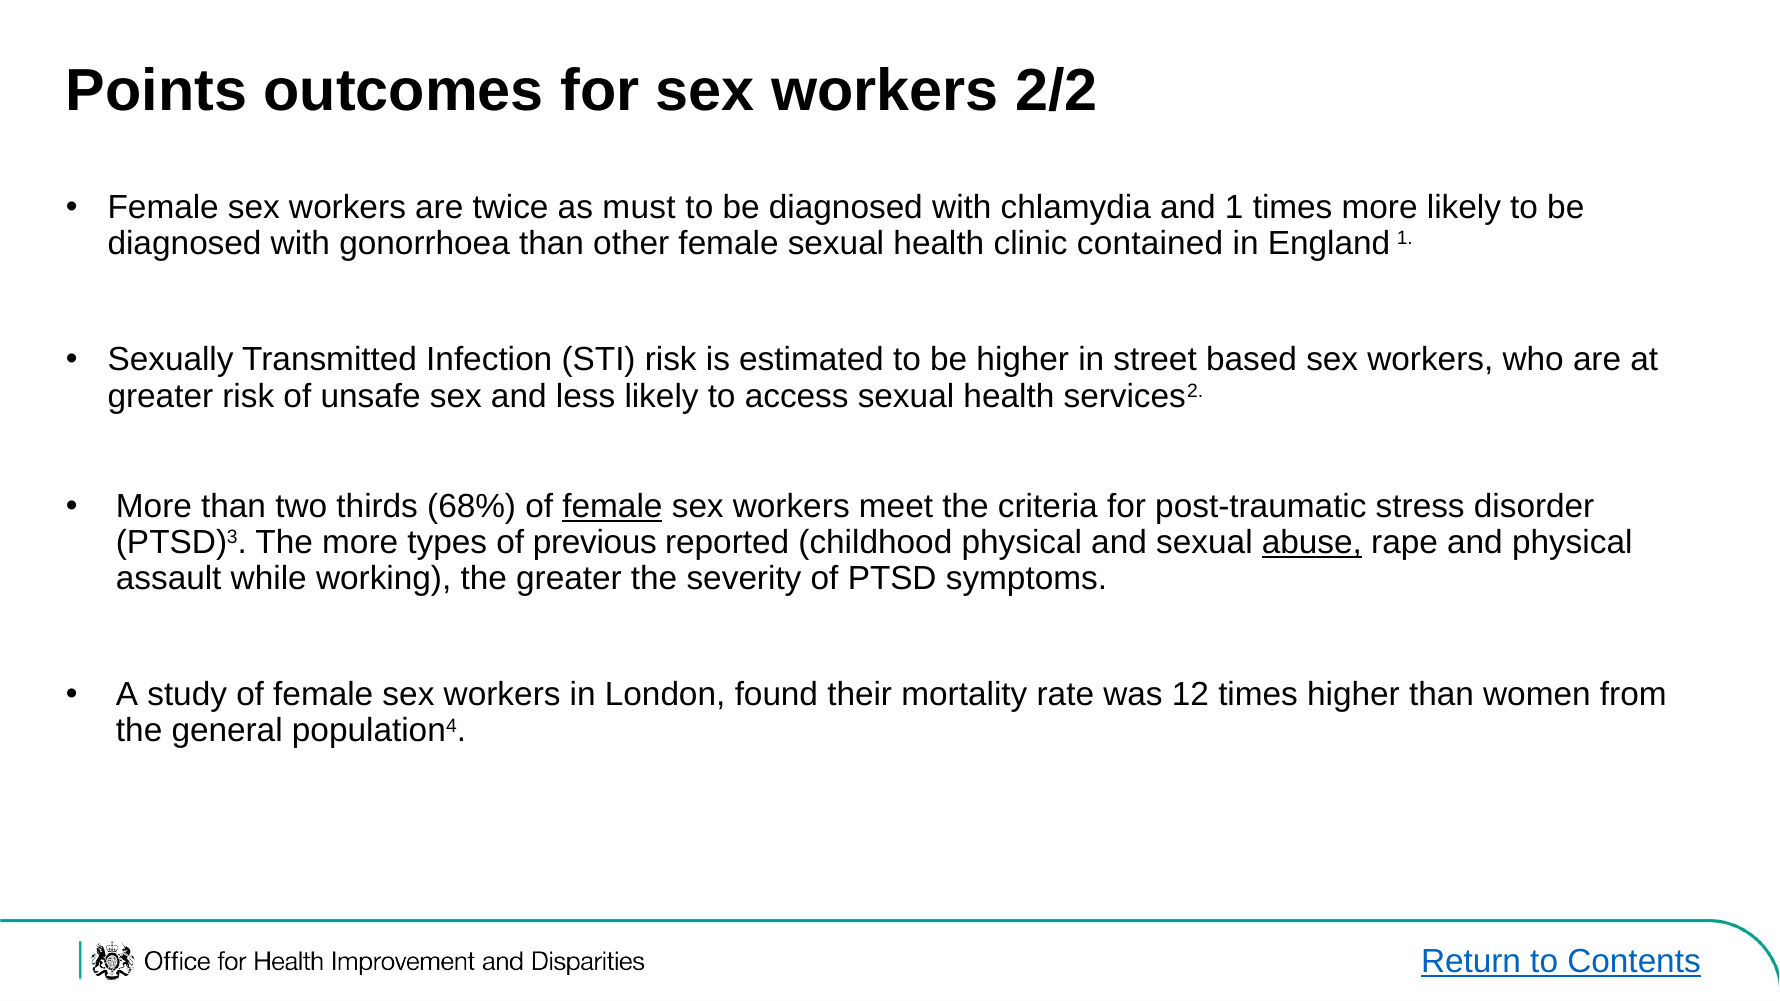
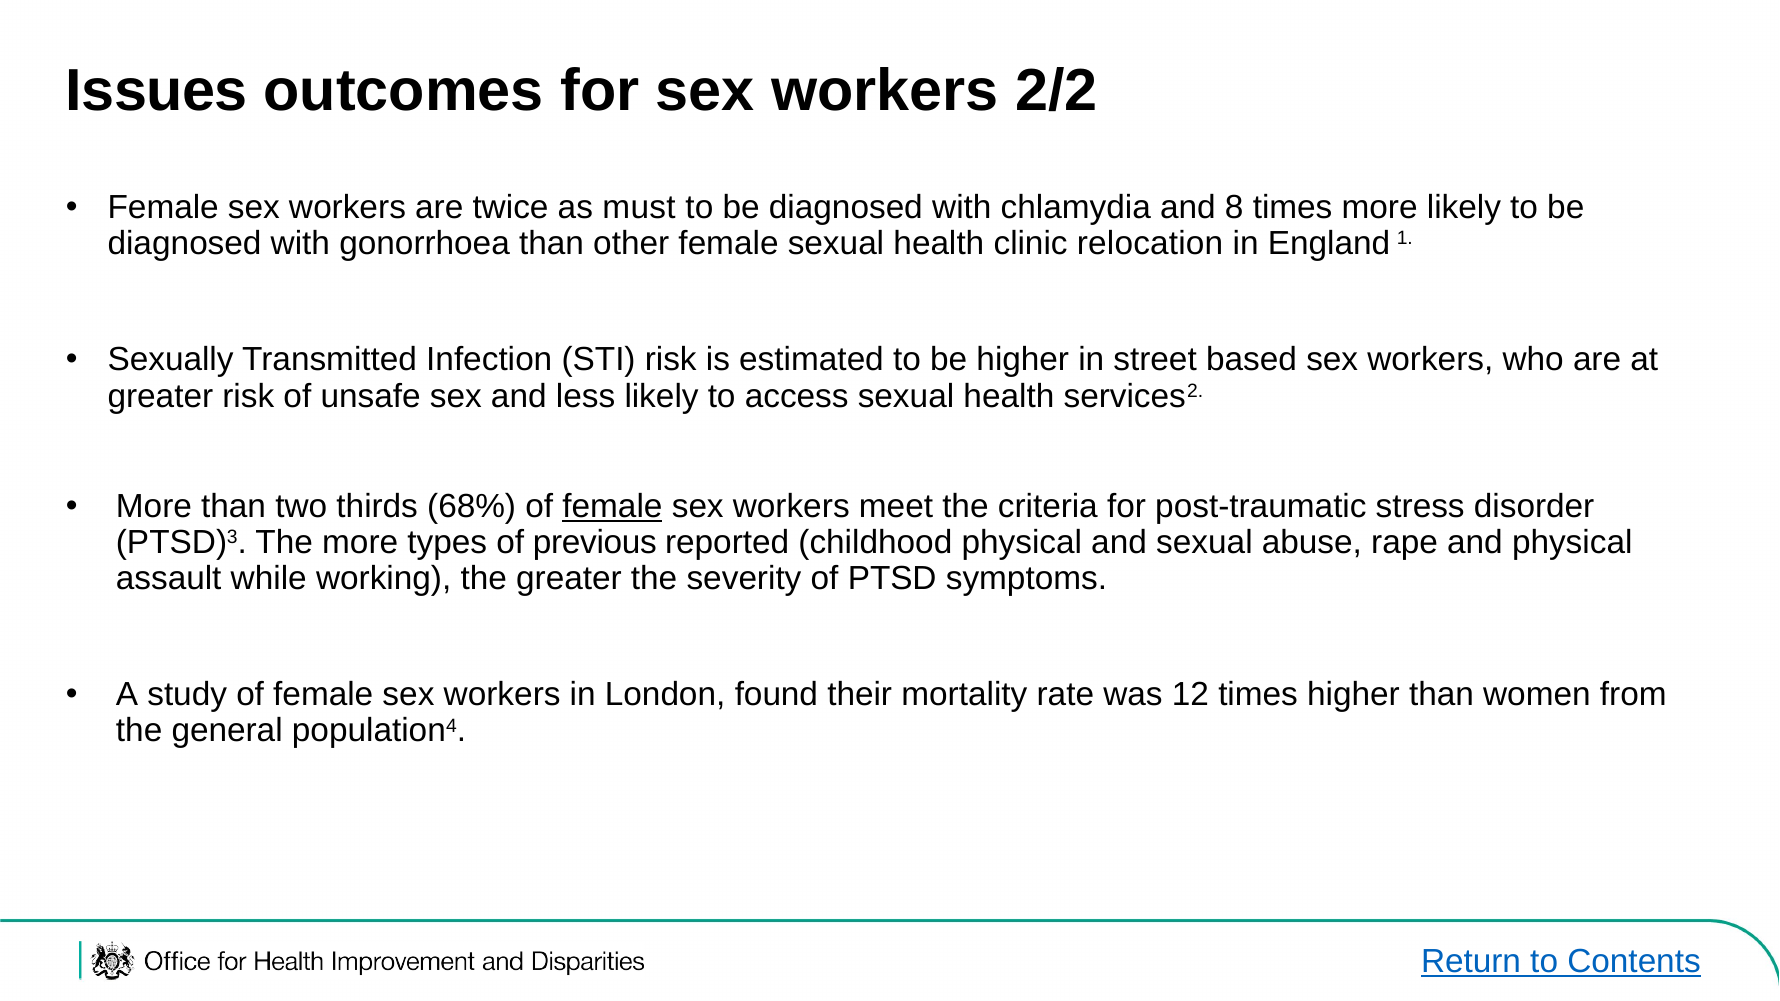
Points: Points -> Issues
and 1: 1 -> 8
contained: contained -> relocation
abuse underline: present -> none
